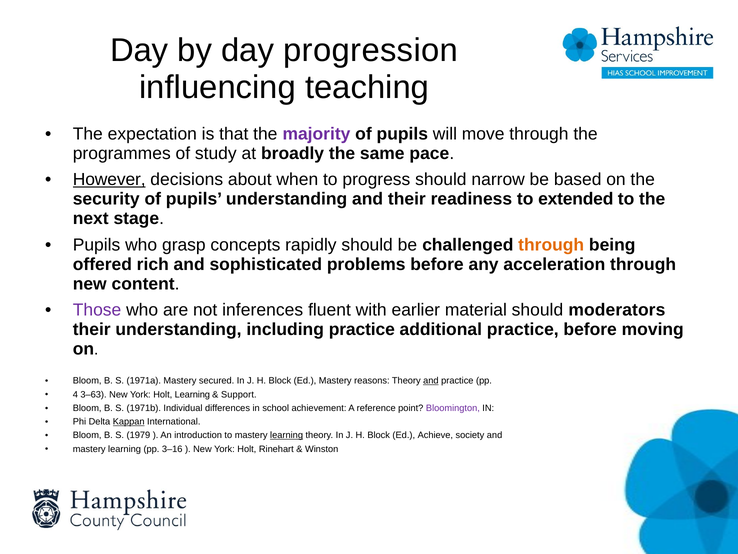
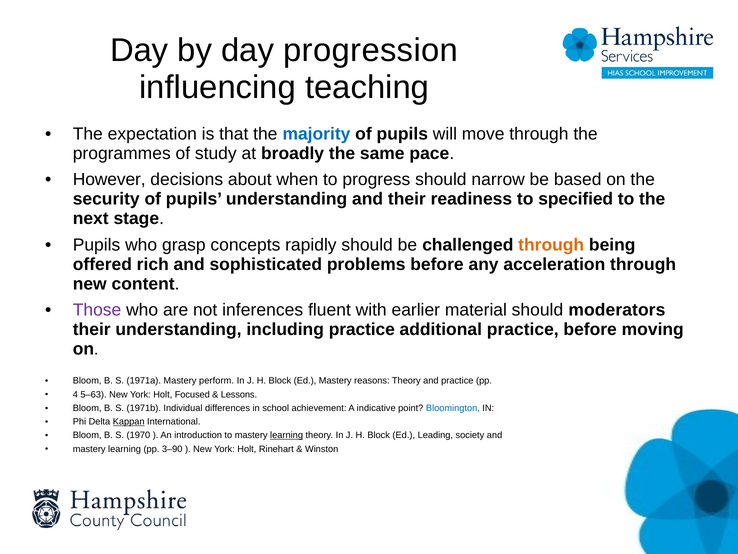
majority colour: purple -> blue
However underline: present -> none
extended: extended -> specified
secured: secured -> perform
and at (431, 381) underline: present -> none
3–63: 3–63 -> 5–63
Holt Learning: Learning -> Focused
Support: Support -> Lessons
reference: reference -> indicative
Bloomington colour: purple -> blue
1979: 1979 -> 1970
Achieve: Achieve -> Leading
3–16: 3–16 -> 3–90
